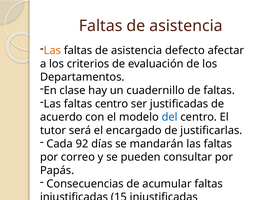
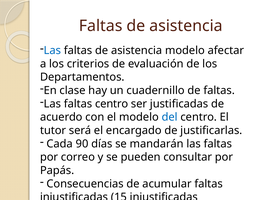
Las at (52, 50) colour: orange -> blue
asistencia defecto: defecto -> modelo
92: 92 -> 90
